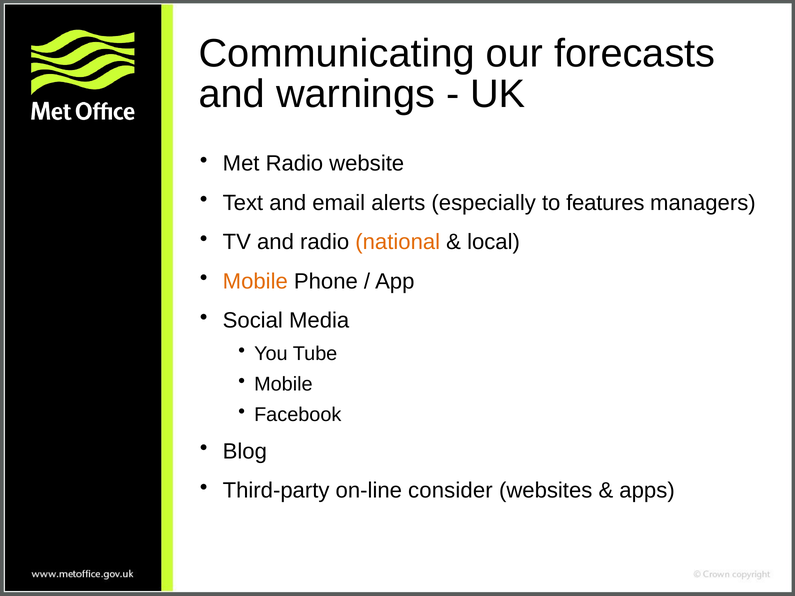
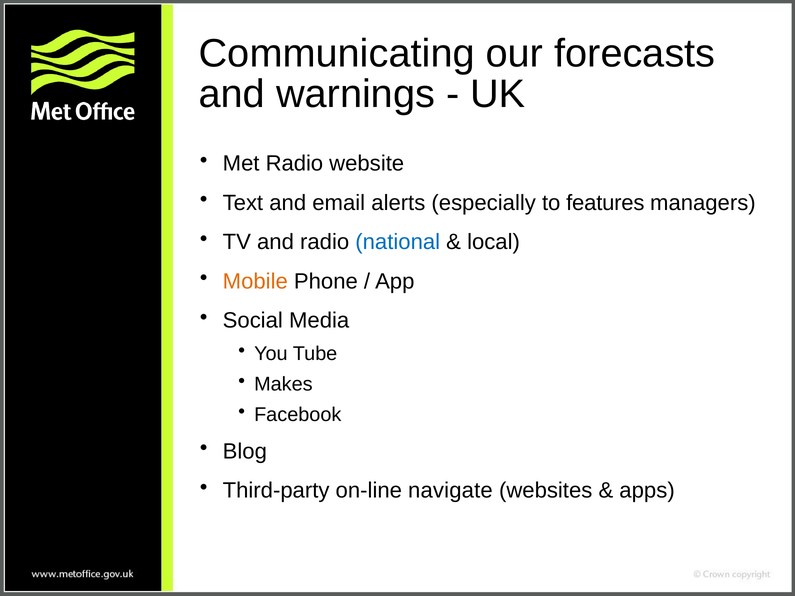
national colour: orange -> blue
Mobile at (283, 384): Mobile -> Makes
consider: consider -> navigate
